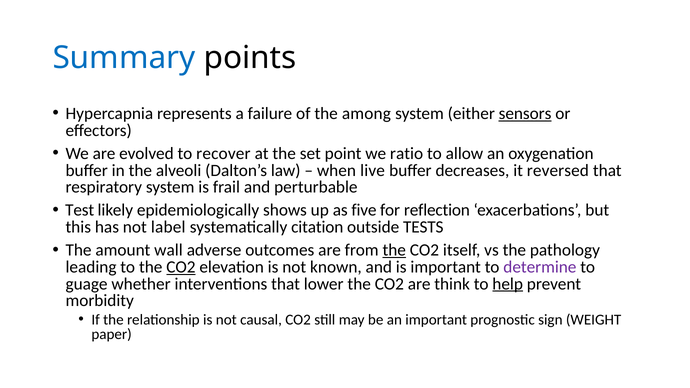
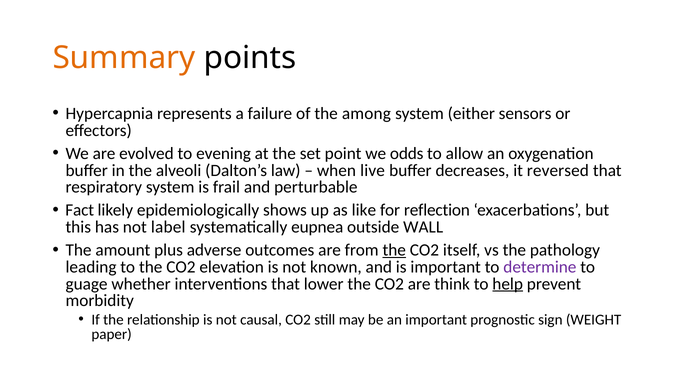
Summary colour: blue -> orange
sensors underline: present -> none
recover: recover -> evening
ratio: ratio -> odds
Test: Test -> Fact
five: five -> like
citation: citation -> eupnea
TESTS: TESTS -> WALL
wall: wall -> plus
CO2 at (181, 267) underline: present -> none
